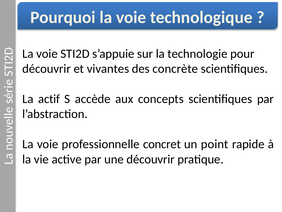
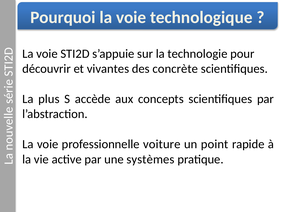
actif: actif -> plus
concret: concret -> voiture
une découvrir: découvrir -> systèmes
